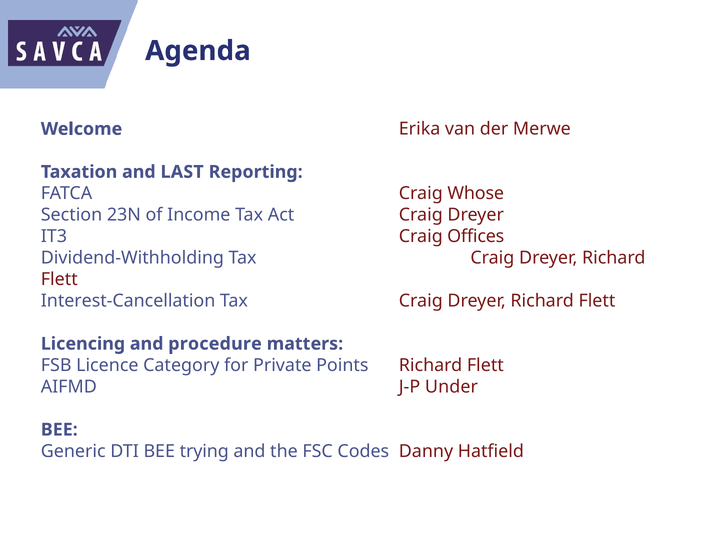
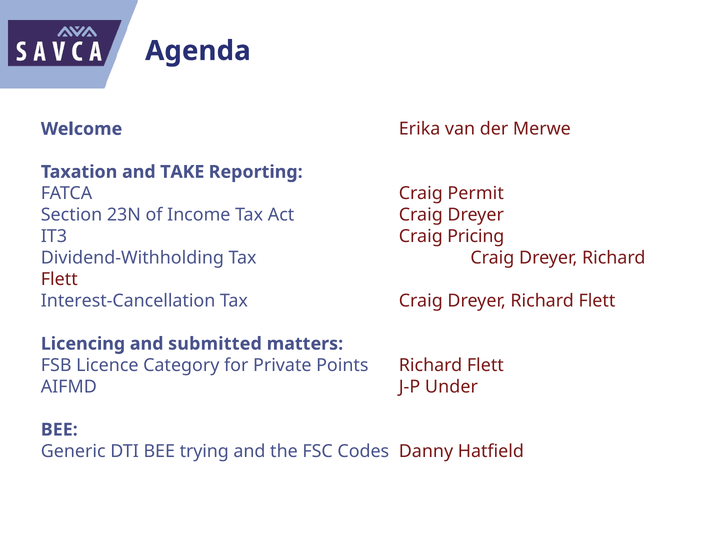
LAST: LAST -> TAKE
Whose: Whose -> Permit
Offices: Offices -> Pricing
procedure: procedure -> submitted
